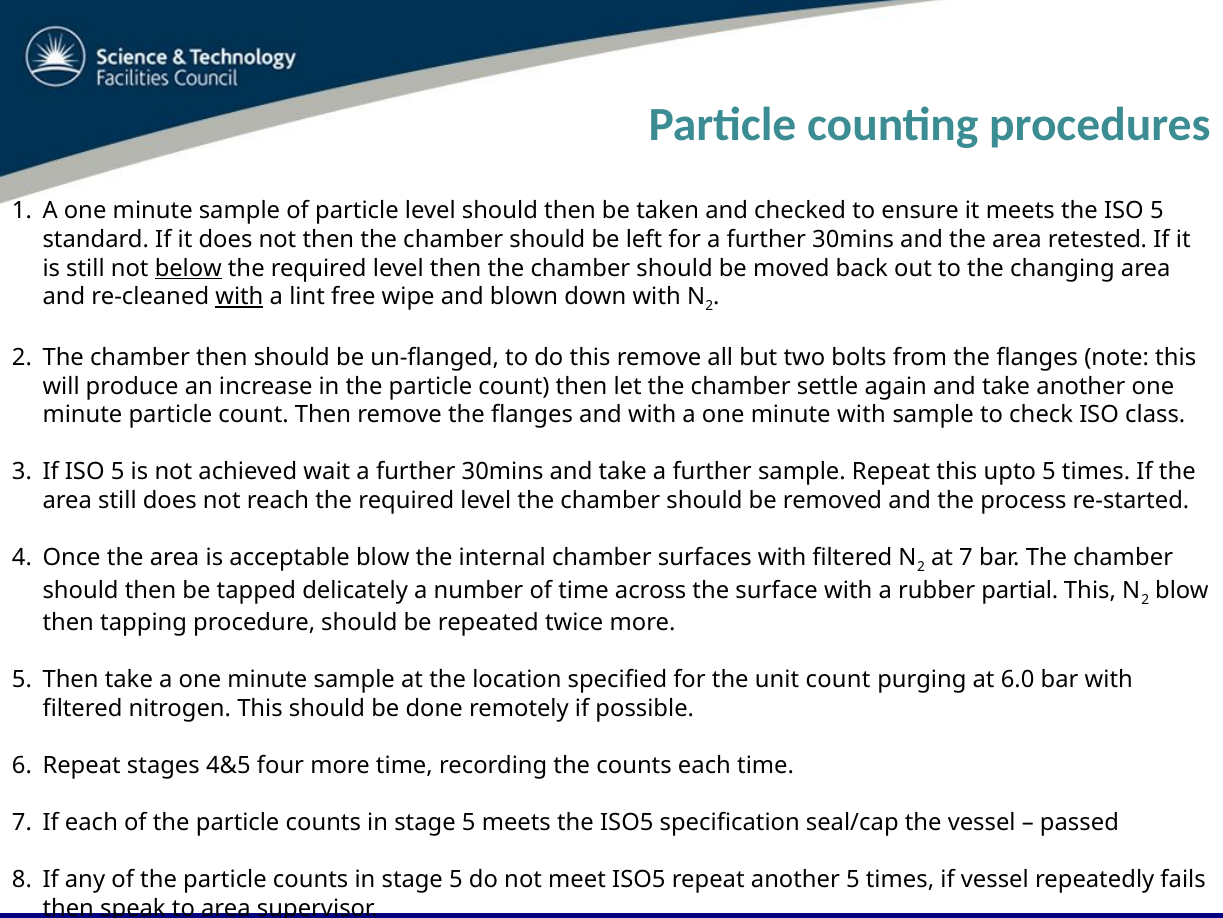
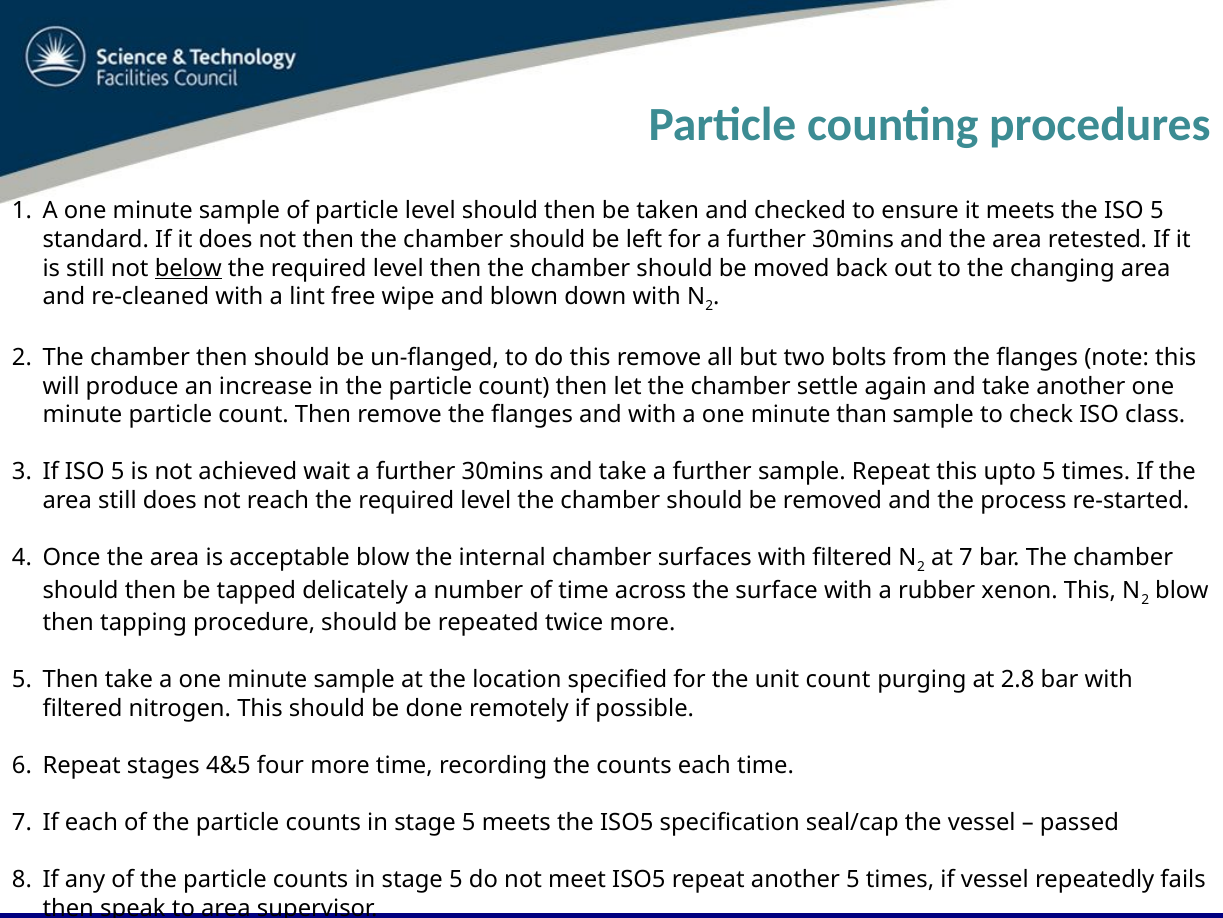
with at (239, 297) underline: present -> none
minute with: with -> than
partial: partial -> xenon
6.0: 6.0 -> 2.8
